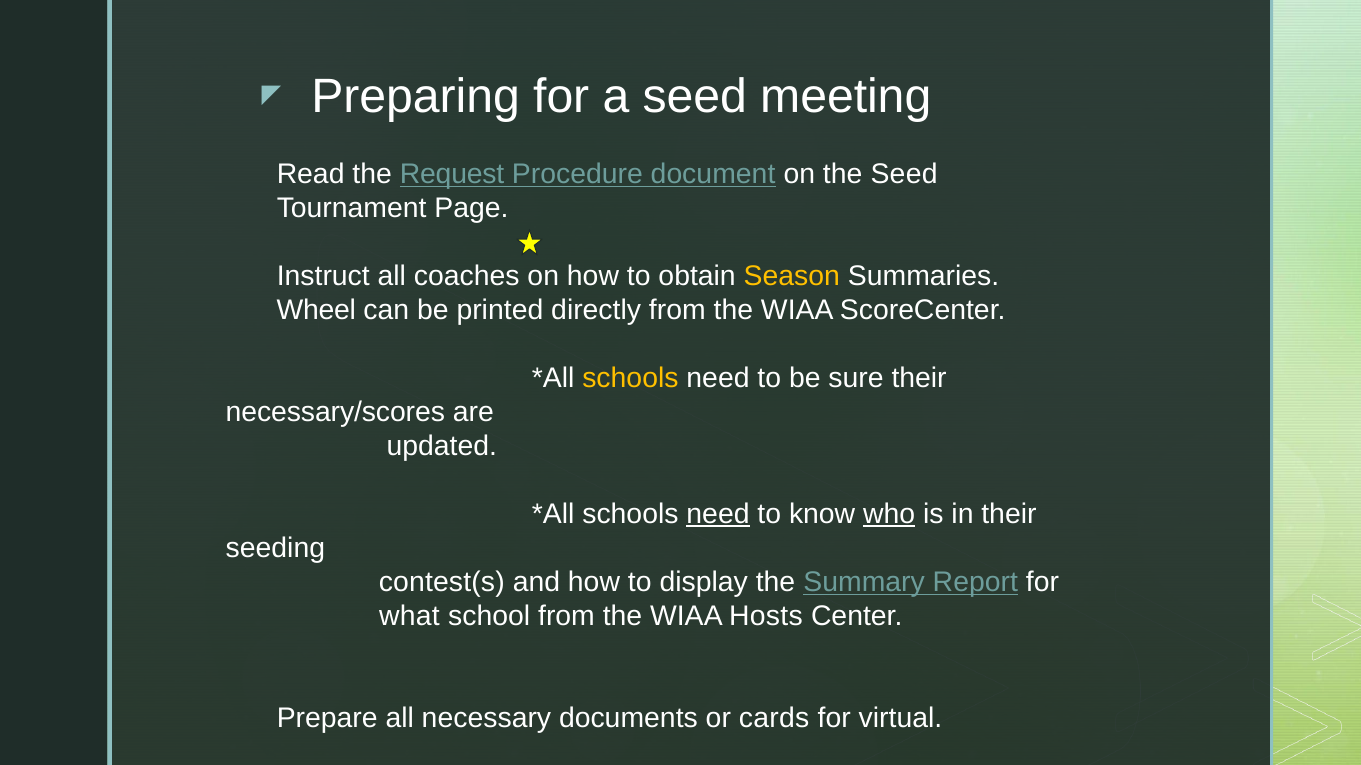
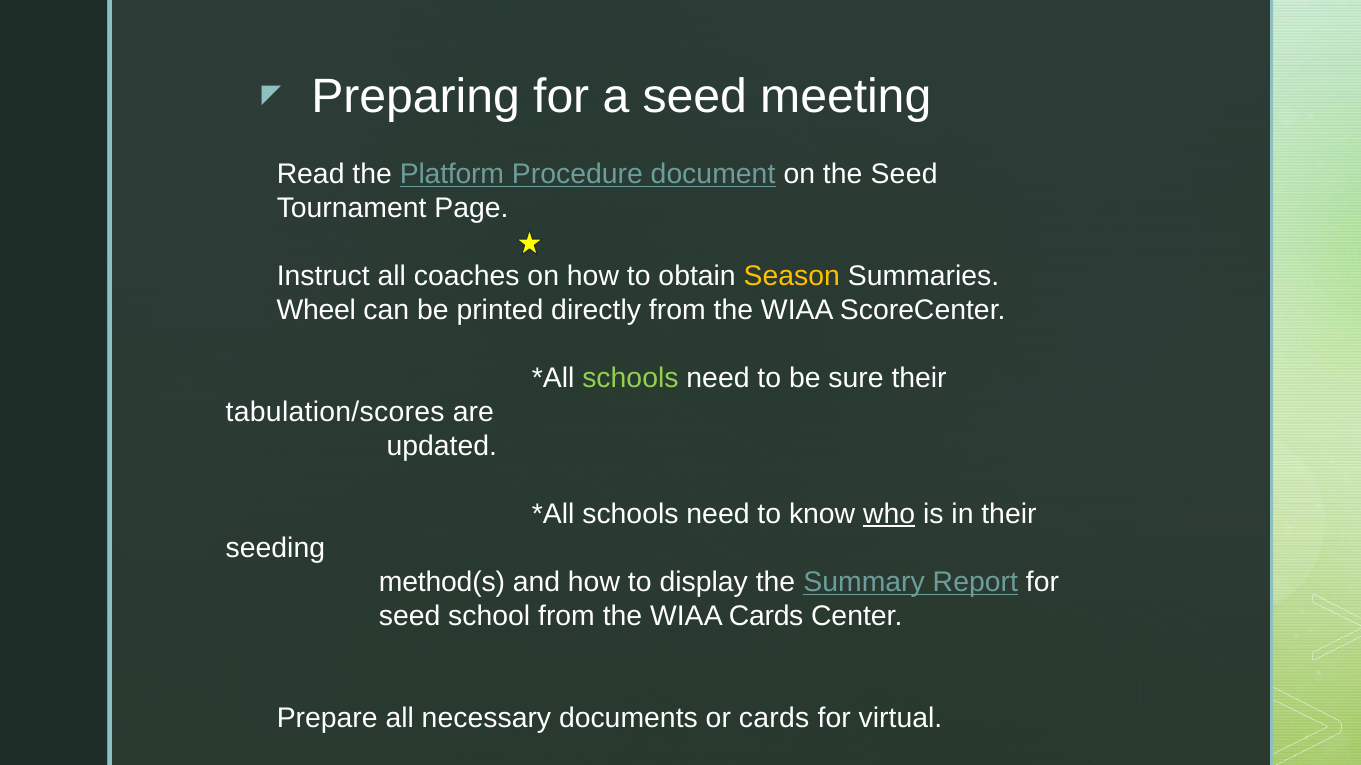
Request: Request -> Platform
schools at (630, 378) colour: yellow -> light green
necessary/scores: necessary/scores -> tabulation/scores
need at (718, 514) underline: present -> none
contest(s: contest(s -> method(s
what at (409, 617): what -> seed
WIAA Hosts: Hosts -> Cards
